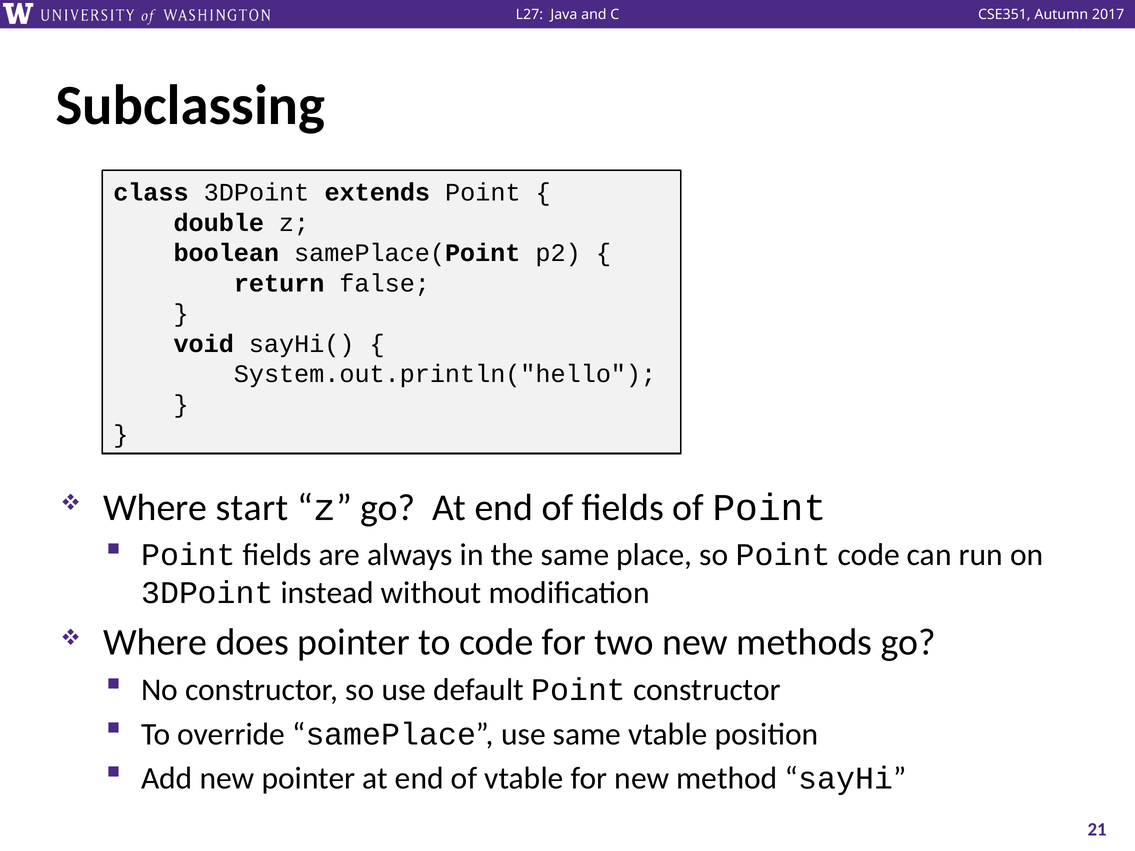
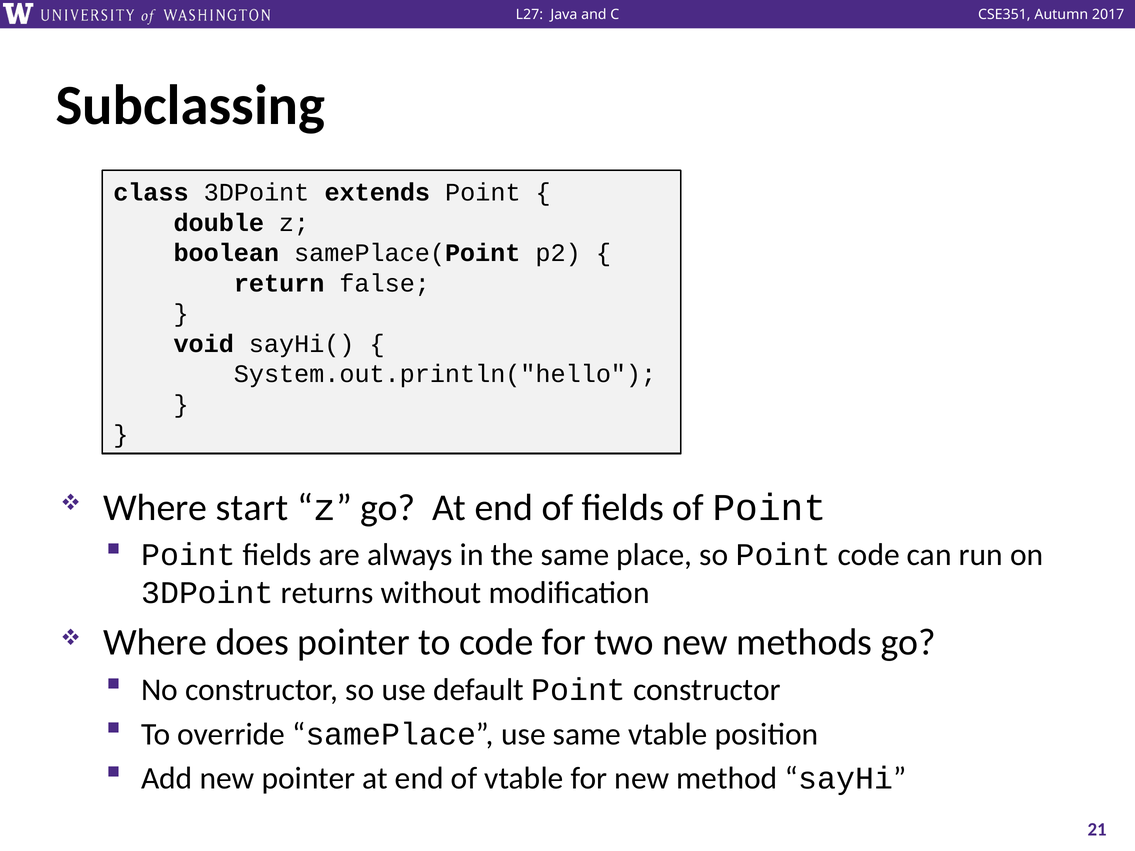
instead: instead -> returns
